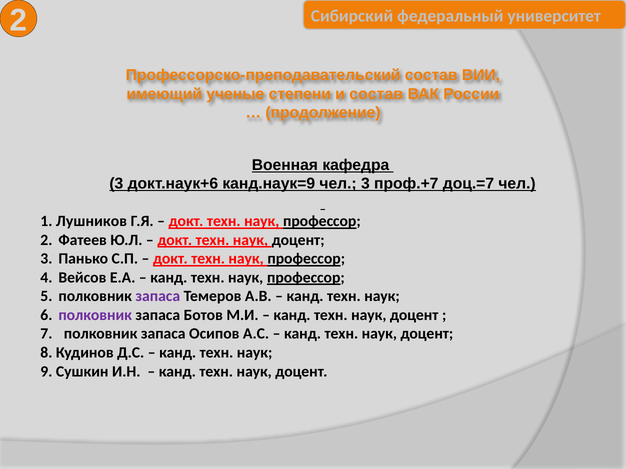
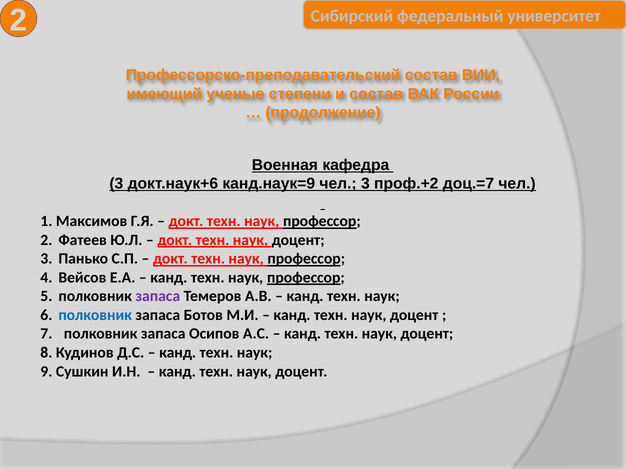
проф.+7: проф.+7 -> проф.+2
Лушников: Лушников -> Максимов
полковник at (95, 315) colour: purple -> blue
